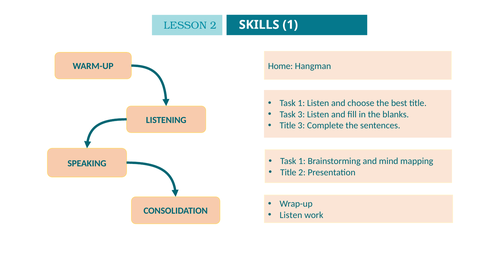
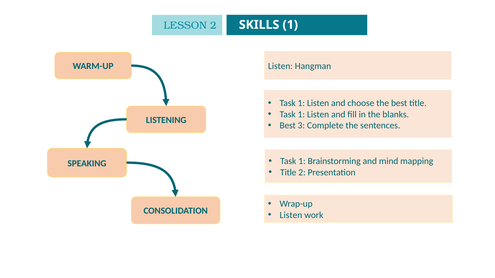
Home at (280, 66): Home -> Listen
3 at (301, 115): 3 -> 1
Title at (288, 126): Title -> Best
